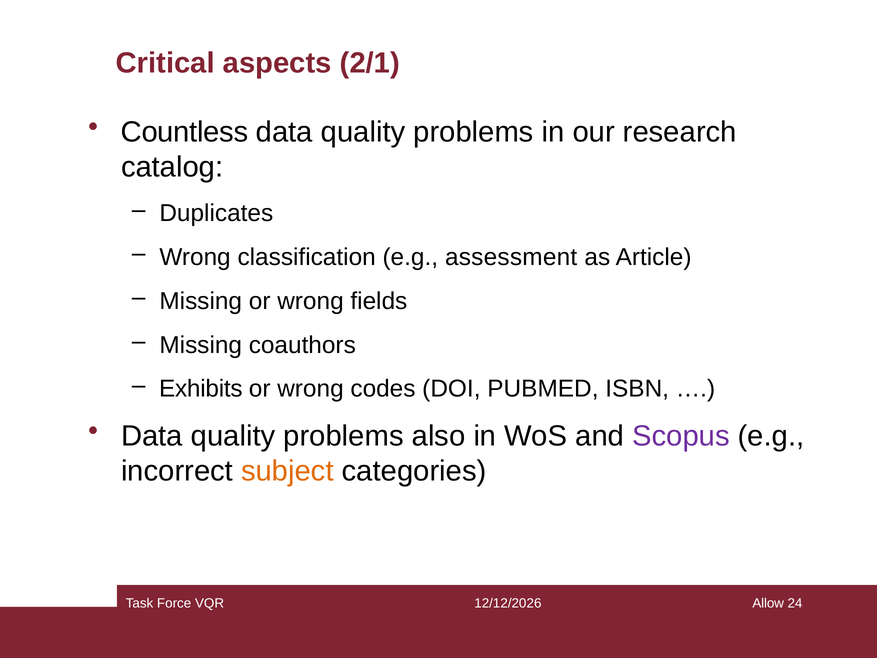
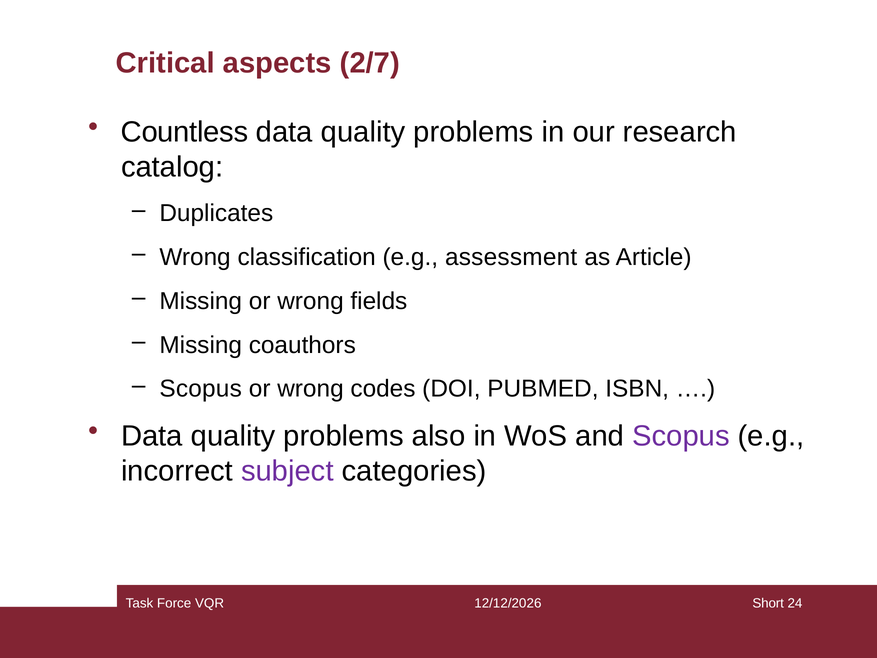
2/1: 2/1 -> 2/7
Exhibits at (201, 389): Exhibits -> Scopus
subject colour: orange -> purple
Allow: Allow -> Short
